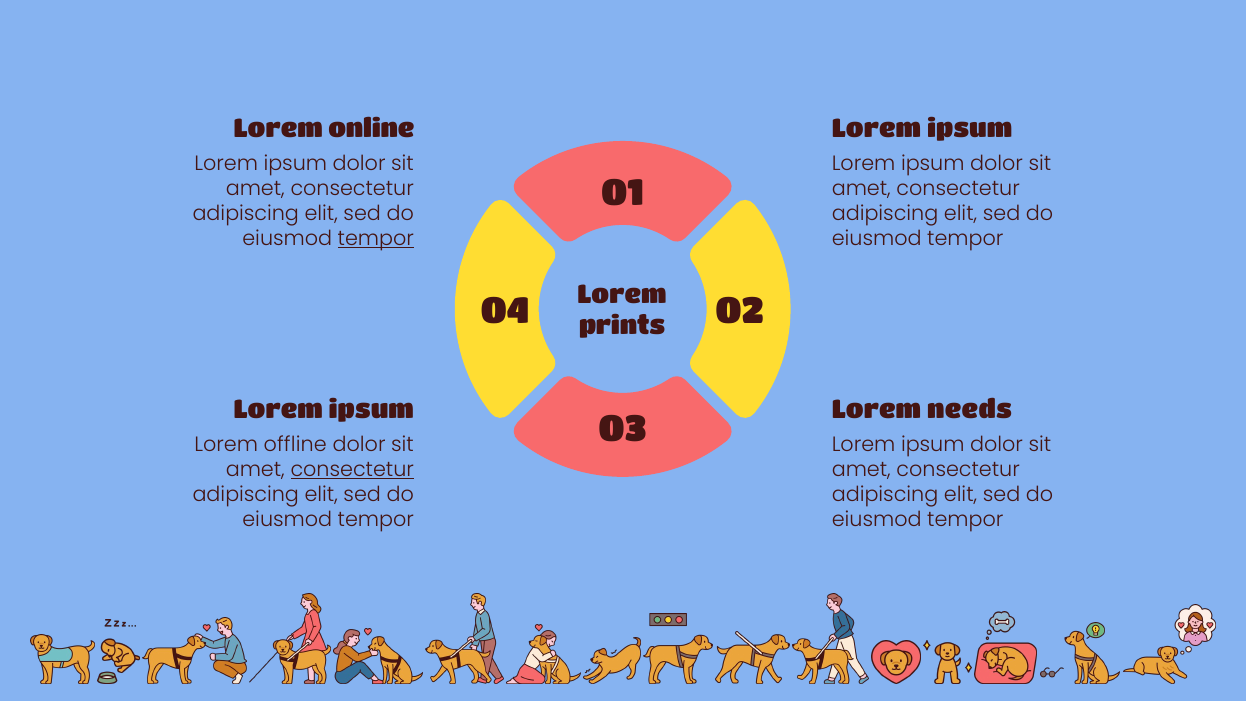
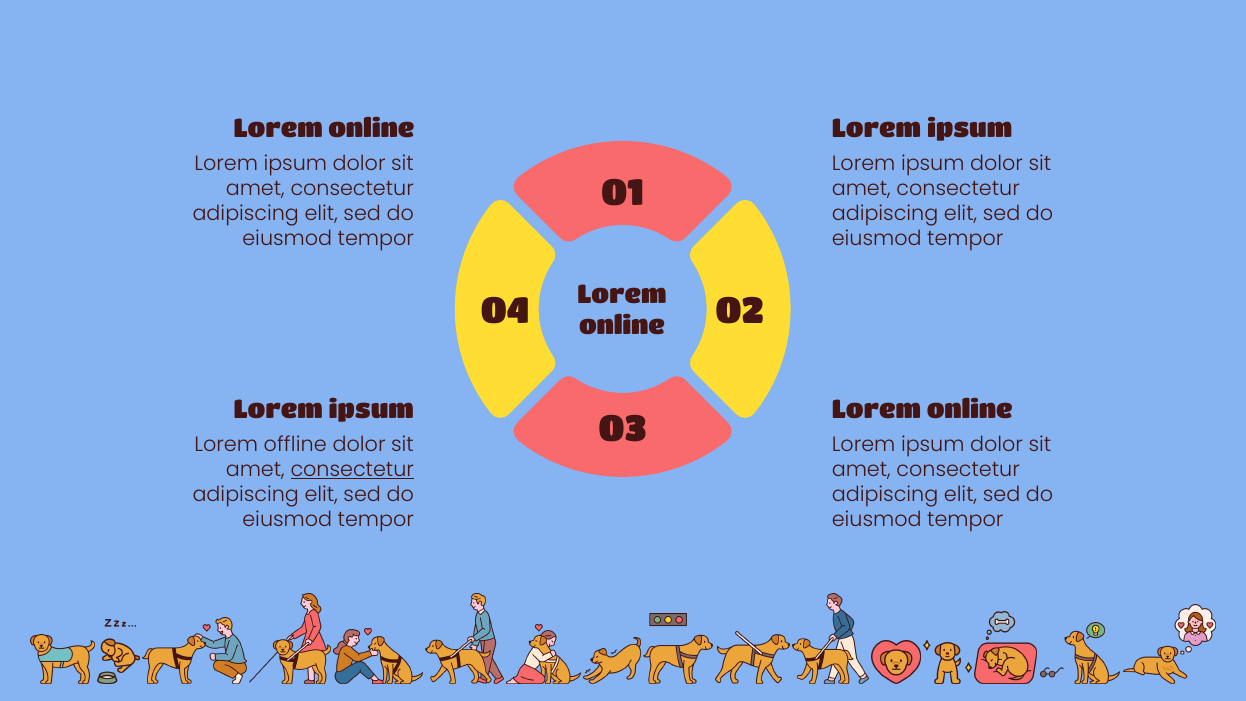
tempor at (376, 239) underline: present -> none
prints at (622, 326): prints -> online
needs at (970, 410): needs -> online
